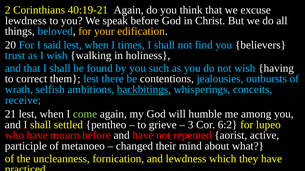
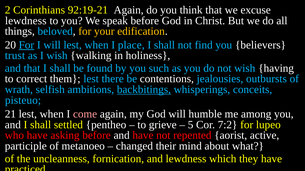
40:19-21: 40:19-21 -> 92:19-21
For at (26, 45) underline: none -> present
I said: said -> will
times: times -> place
receive: receive -> pisteuo
come colour: light green -> pink
3: 3 -> 5
6:2: 6:2 -> 7:2
mourn: mourn -> asking
